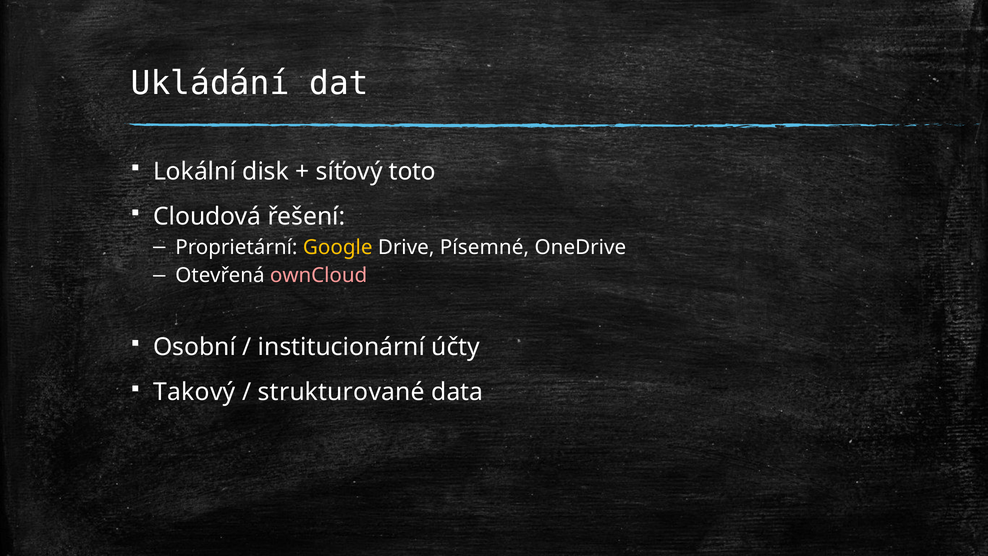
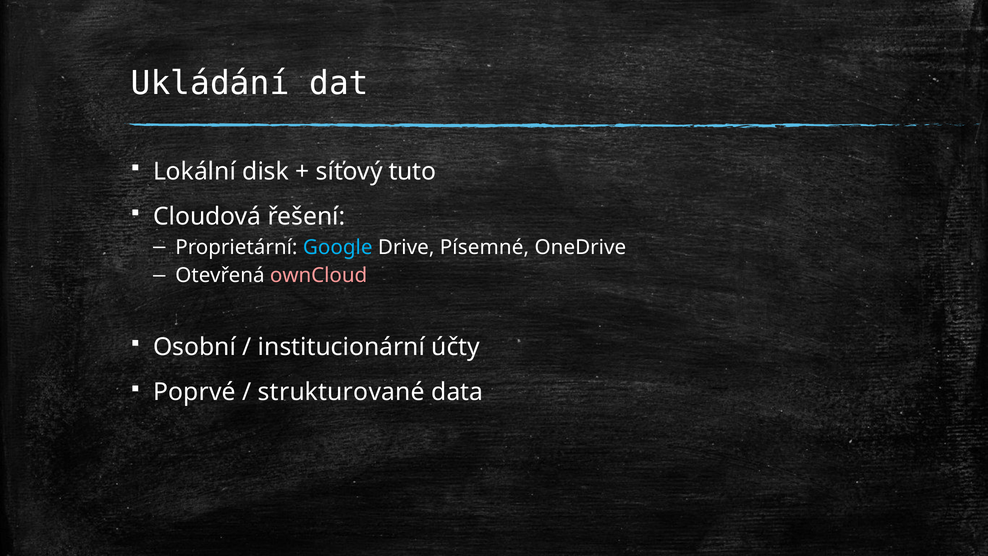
toto: toto -> tuto
Google colour: yellow -> light blue
Takový: Takový -> Poprvé
